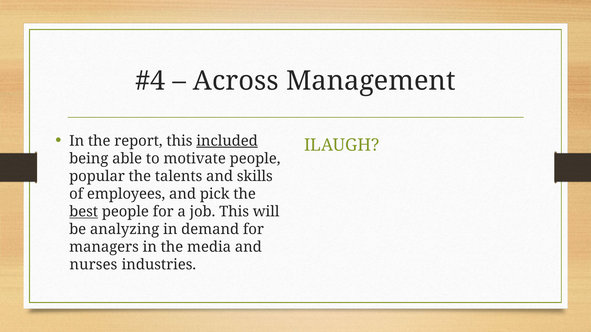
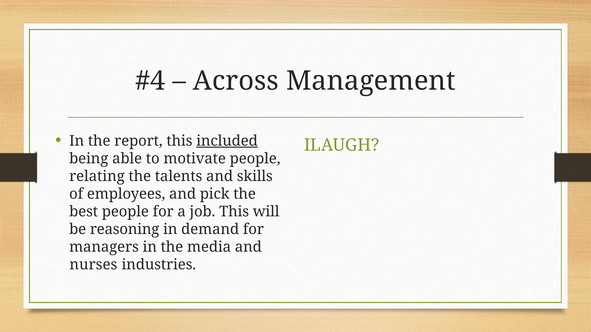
popular: popular -> relating
best underline: present -> none
analyzing: analyzing -> reasoning
